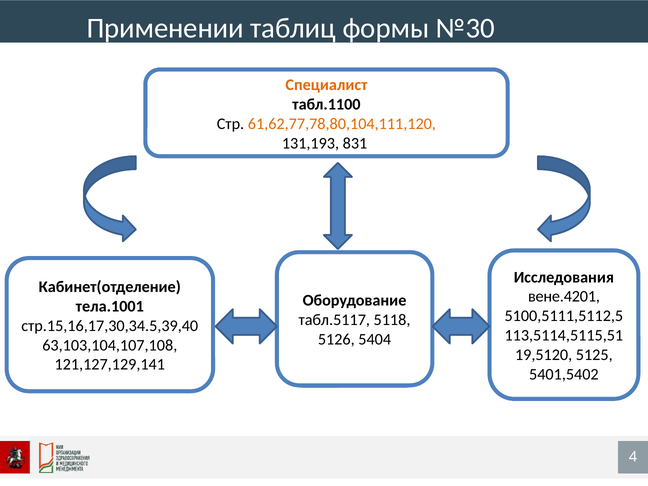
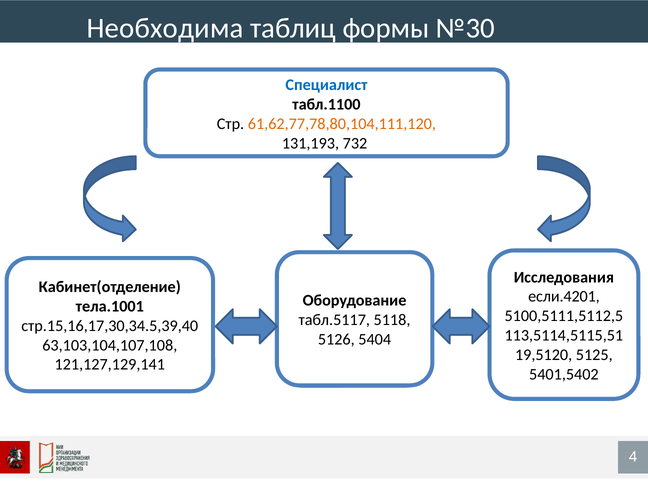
Применении: Применении -> Необходима
Специалист colour: orange -> blue
831: 831 -> 732
вене.4201: вене.4201 -> если.4201
